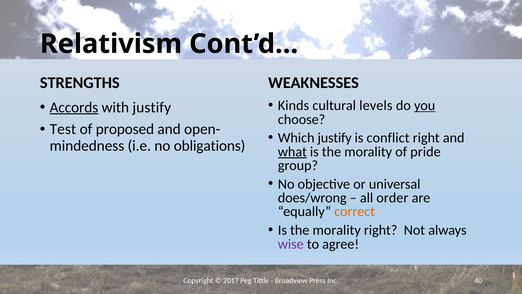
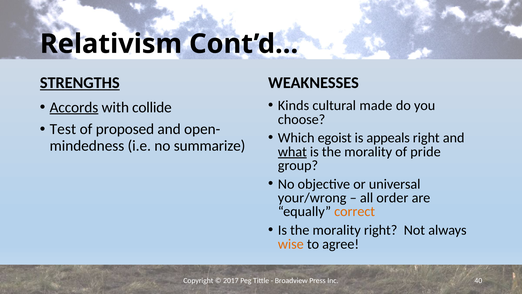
STRENGTHS underline: none -> present
levels: levels -> made
you underline: present -> none
with justify: justify -> collide
Which justify: justify -> egoist
conflict: conflict -> appeals
obligations: obligations -> summarize
does/wrong: does/wrong -> your/wrong
wise colour: purple -> orange
